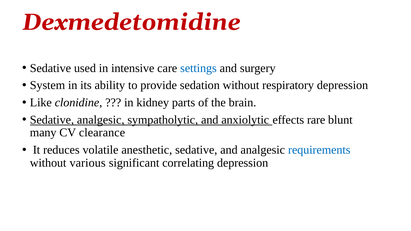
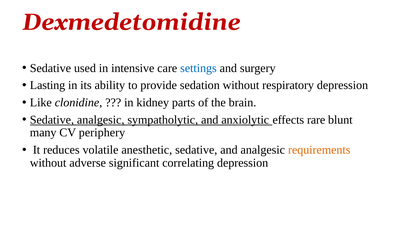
System: System -> Lasting
clearance: clearance -> periphery
requirements colour: blue -> orange
various: various -> adverse
